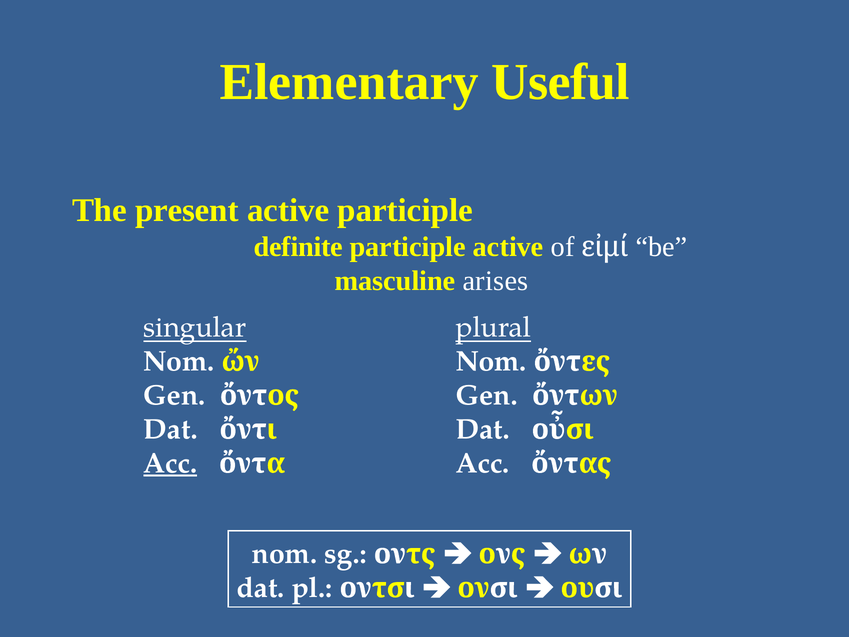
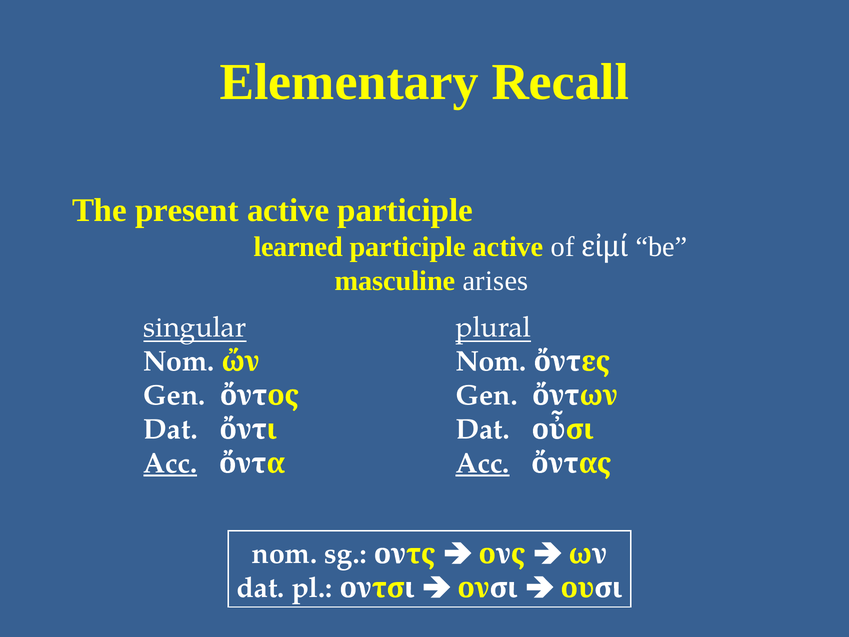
Useful: Useful -> Recall
definite: definite -> learned
Acc at (483, 463) underline: none -> present
